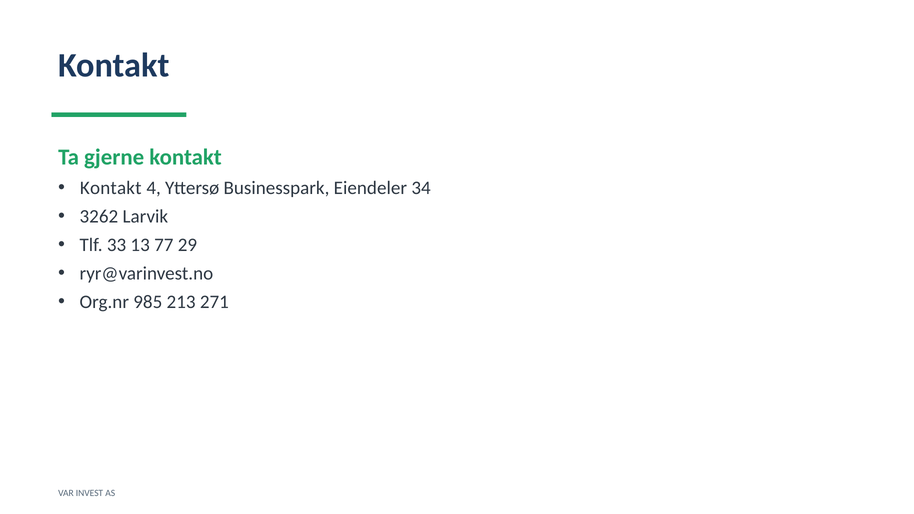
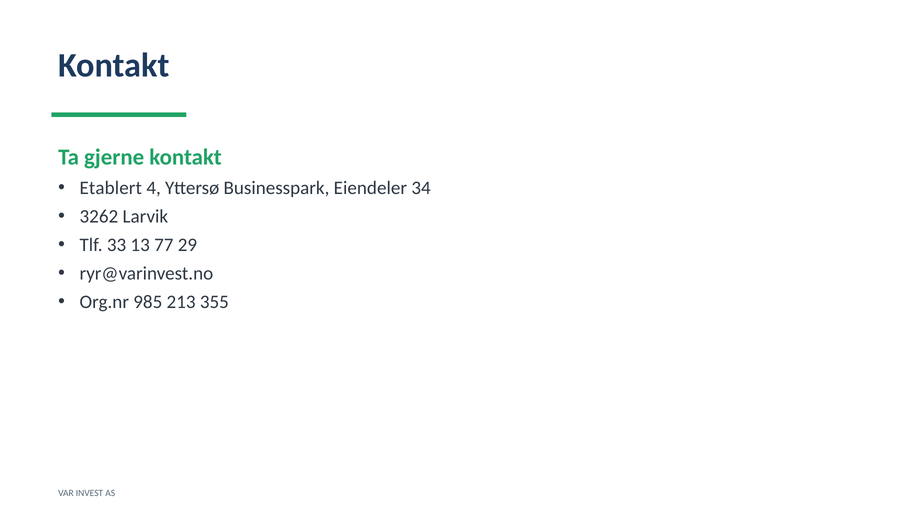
Kontakt at (111, 188): Kontakt -> Etablert
271: 271 -> 355
